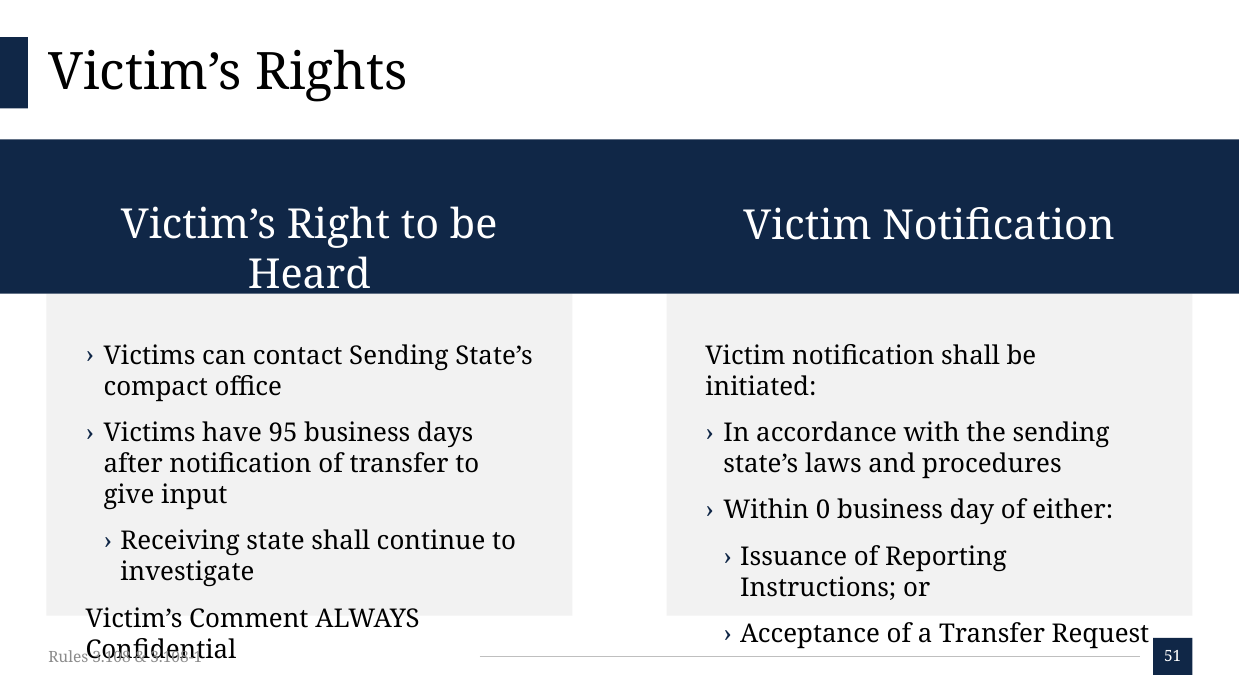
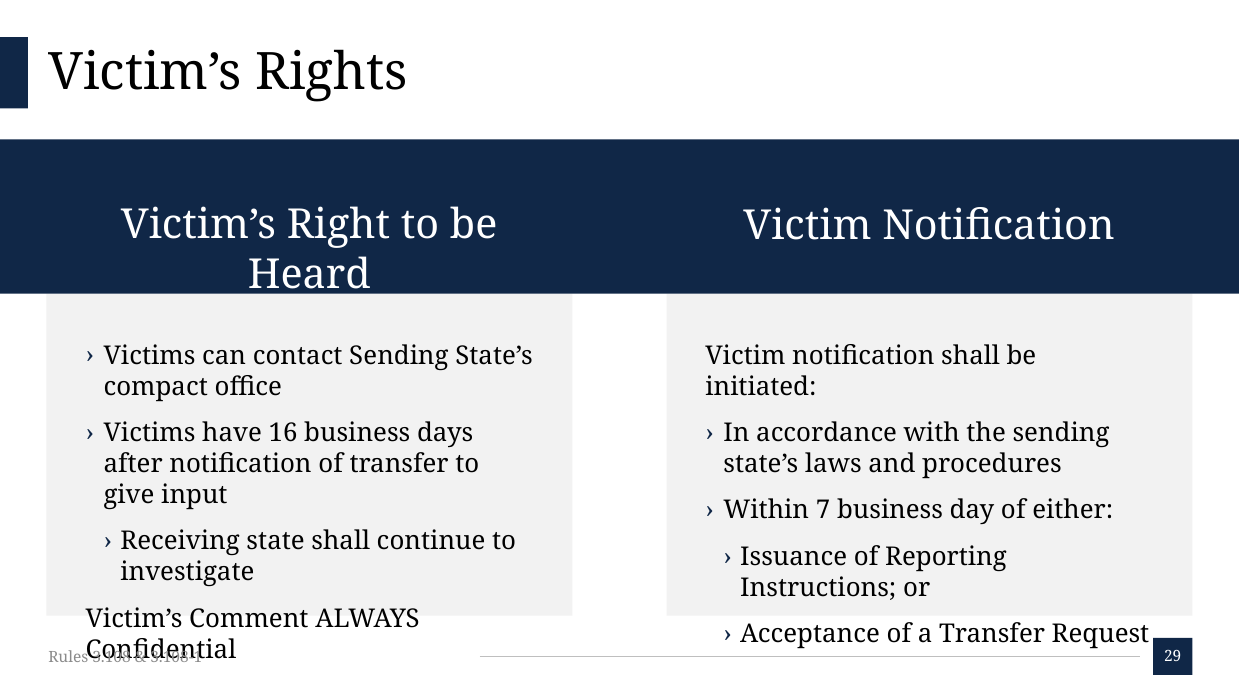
95: 95 -> 16
0: 0 -> 7
51: 51 -> 29
